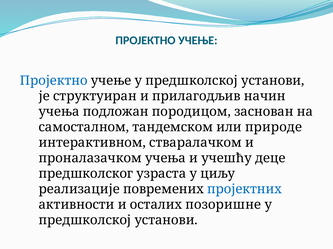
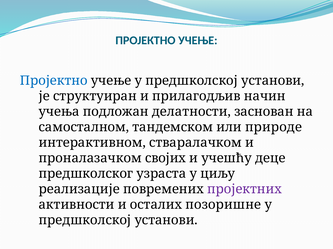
породицом: породицом -> делатности
проналазачком учења: учења -> својих
пројектних colour: blue -> purple
